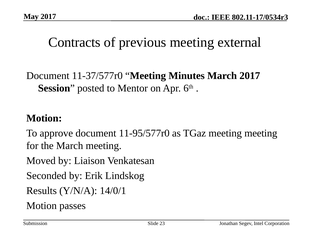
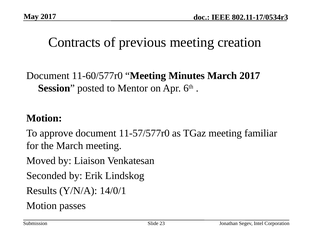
external: external -> creation
11-37/577r0: 11-37/577r0 -> 11-60/577r0
11-95/577r0: 11-95/577r0 -> 11-57/577r0
meeting meeting: meeting -> familiar
